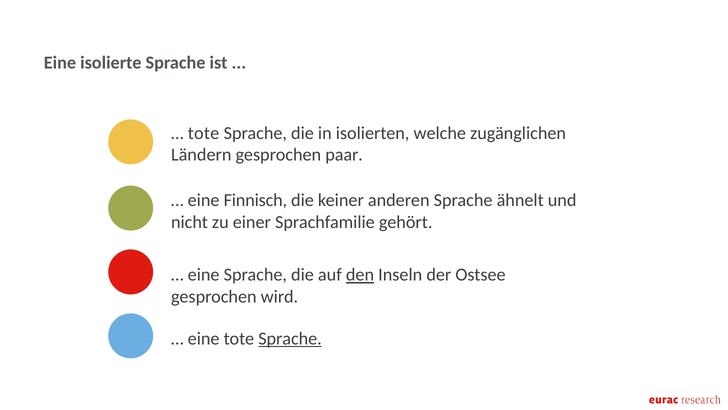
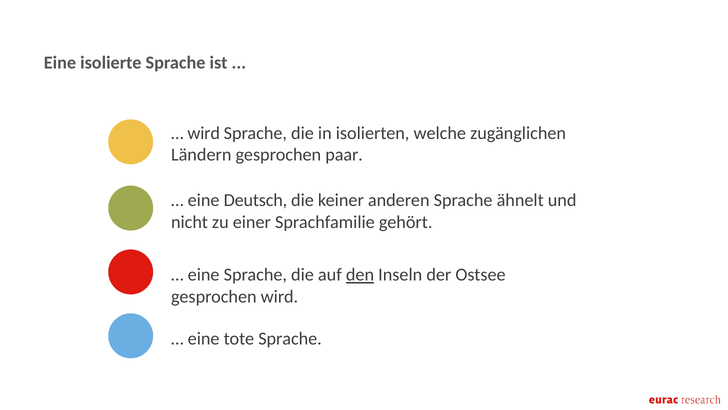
tote at (204, 133): tote -> wird
Finnisch: Finnisch -> Deutsch
Sprache at (290, 338) underline: present -> none
